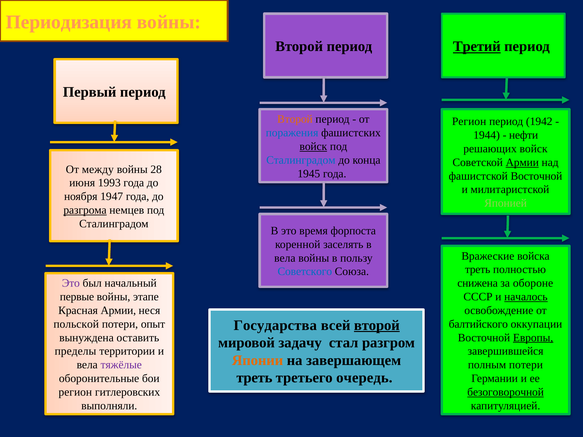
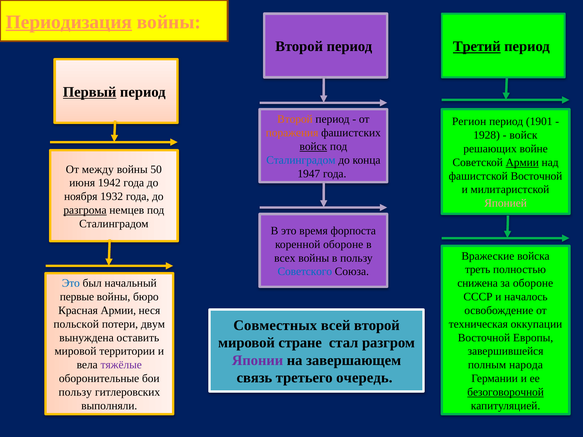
Периодизация underline: none -> present
Первый underline: none -> present
1942: 1942 -> 1901
поражения colour: blue -> orange
1944: 1944 -> 1928
нефти at (524, 135): нефти -> войск
решающих войск: войск -> войне
28: 28 -> 50
1945: 1945 -> 1947
1993: 1993 -> 1942
1947: 1947 -> 1932
Японией colour: light green -> pink
коренной заселять: заселять -> обороне
вела at (285, 258): вела -> всех
Это at (71, 283) colour: purple -> blue
этапе: этапе -> бюро
началось underline: present -> none
Государства: Государства -> Совместных
второй at (377, 325) underline: present -> none
балтийского: балтийского -> техническая
опыт: опыт -> двум
Европы underline: present -> none
задачу: задачу -> стране
пределы at (75, 351): пределы -> мировой
Японии colour: orange -> purple
полным потери: потери -> народа
треть at (254, 378): треть -> связь
регион at (75, 392): регион -> пользу
